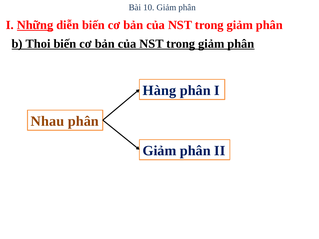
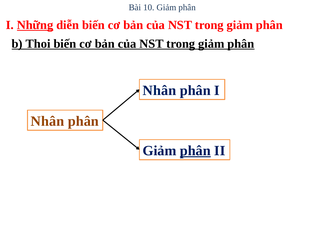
Hàng at (159, 91): Hàng -> Nhân
Nhau at (47, 121): Nhau -> Nhân
phân at (195, 151) underline: none -> present
